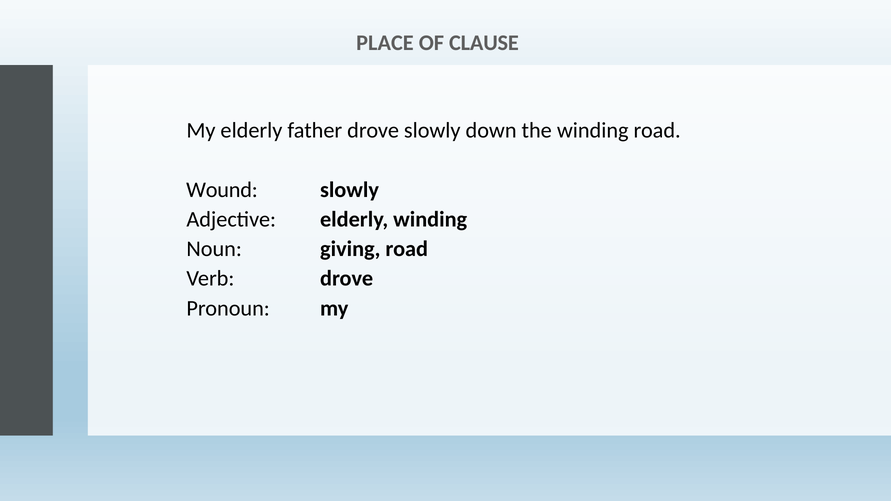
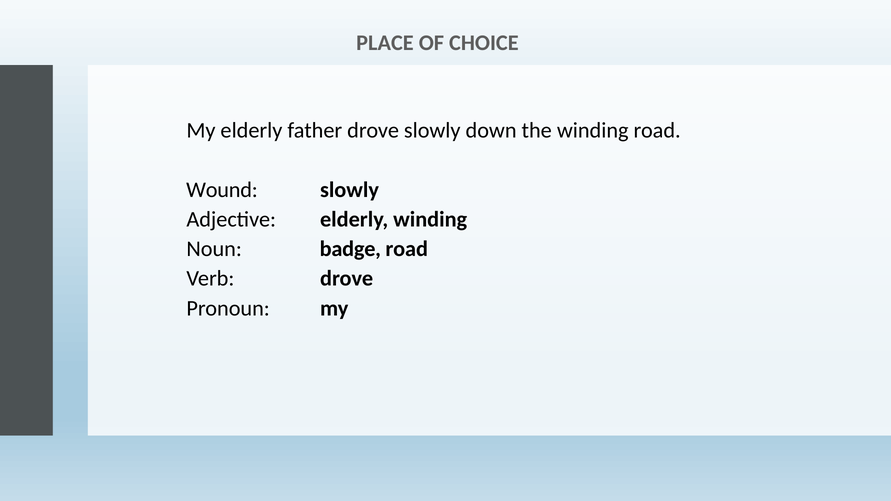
CLAUSE: CLAUSE -> CHOICE
giving: giving -> badge
